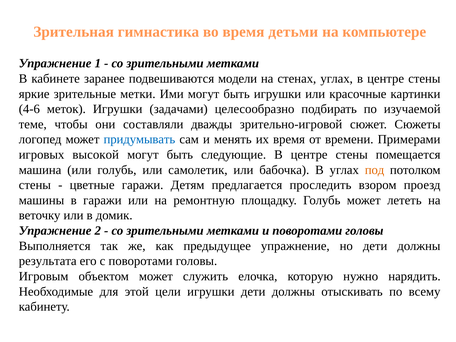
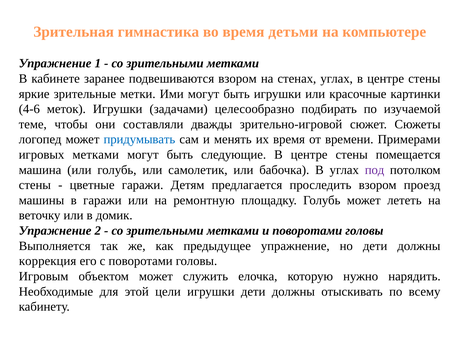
подвешиваются модели: модели -> взором
игровых высокой: высокой -> метками
под colour: orange -> purple
результата: результата -> коррекция
